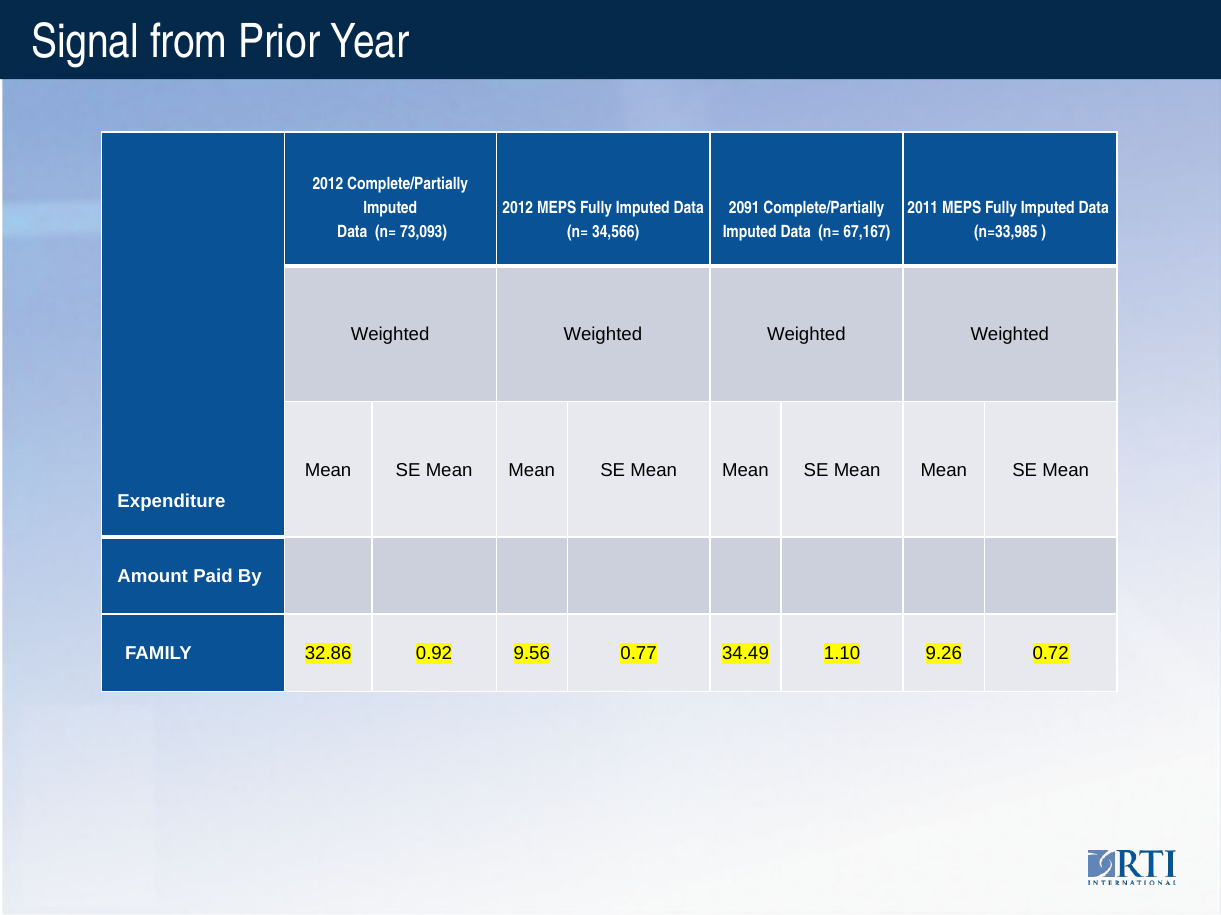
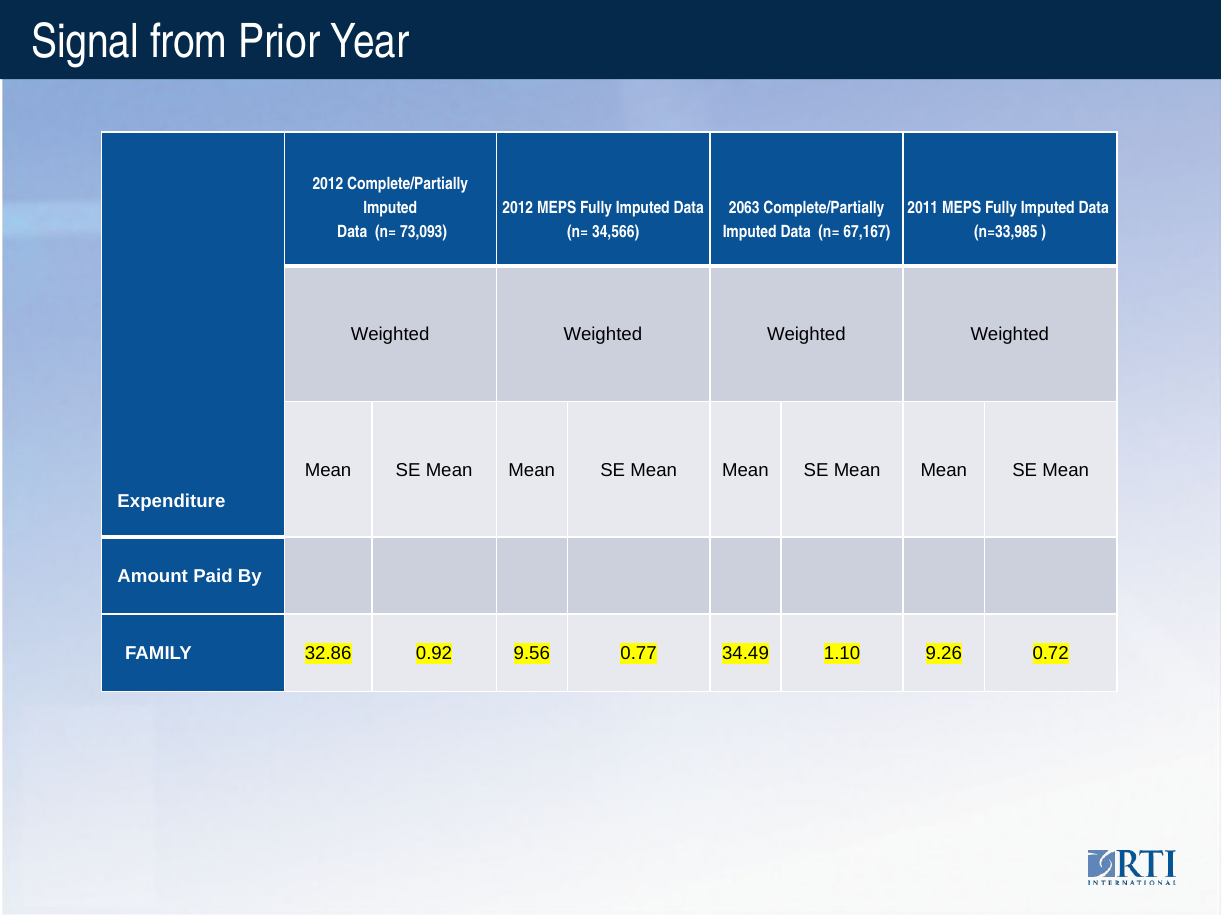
2091: 2091 -> 2063
